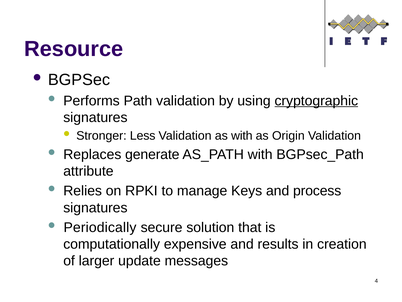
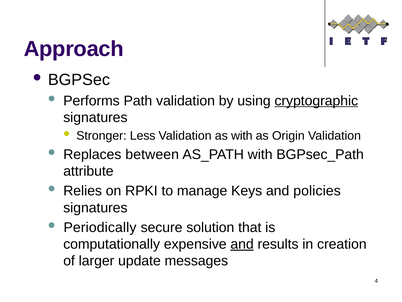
Resource: Resource -> Approach
generate: generate -> between
process: process -> policies
and at (242, 244) underline: none -> present
